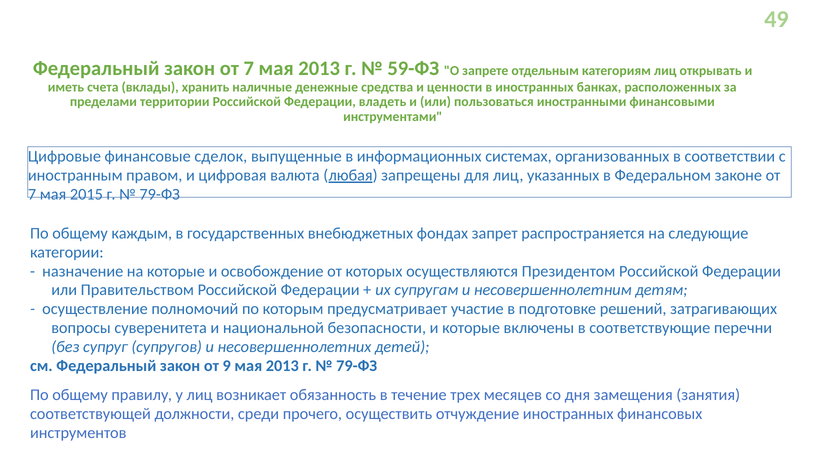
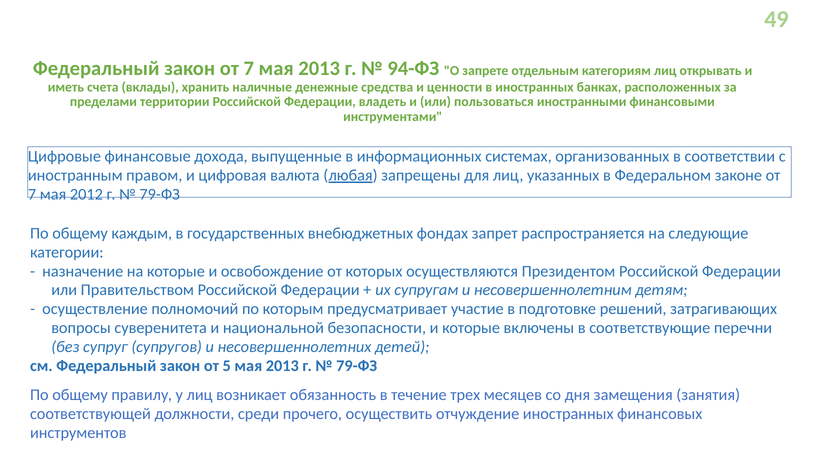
59-ФЗ: 59-ФЗ -> 94-ФЗ
сделок: сделок -> дохода
2015: 2015 -> 2012
9: 9 -> 5
